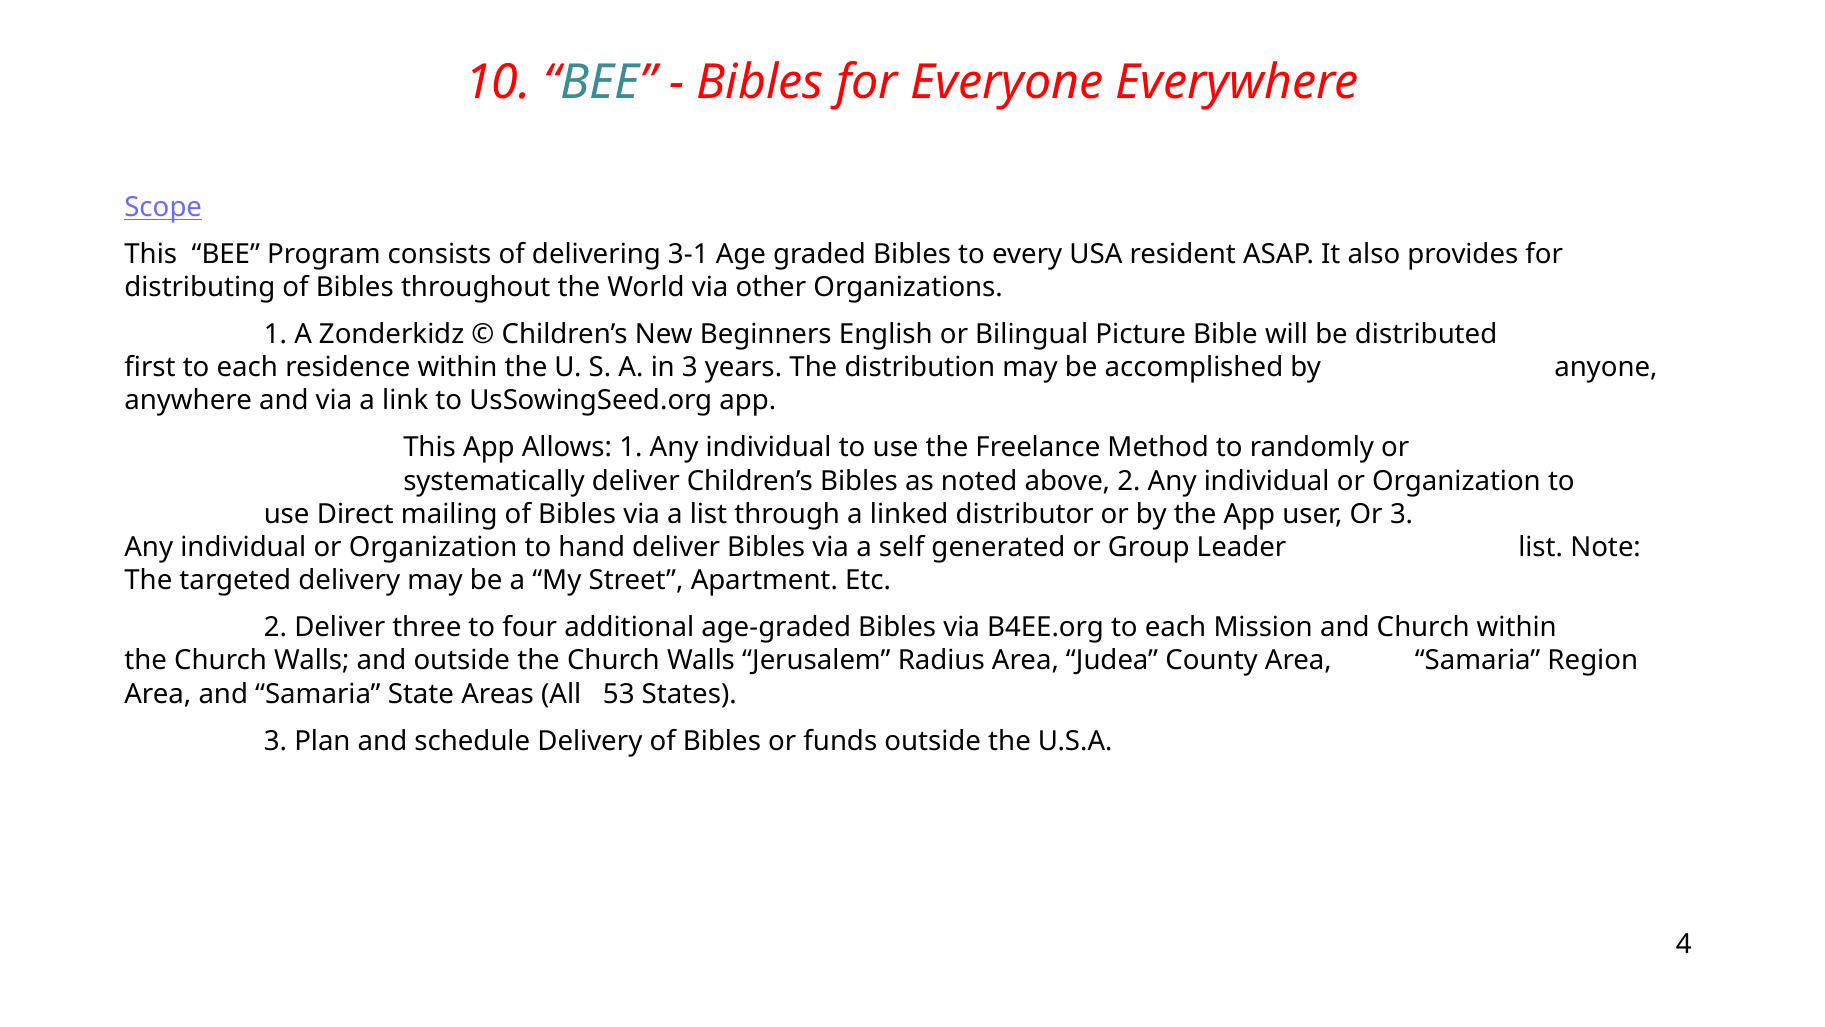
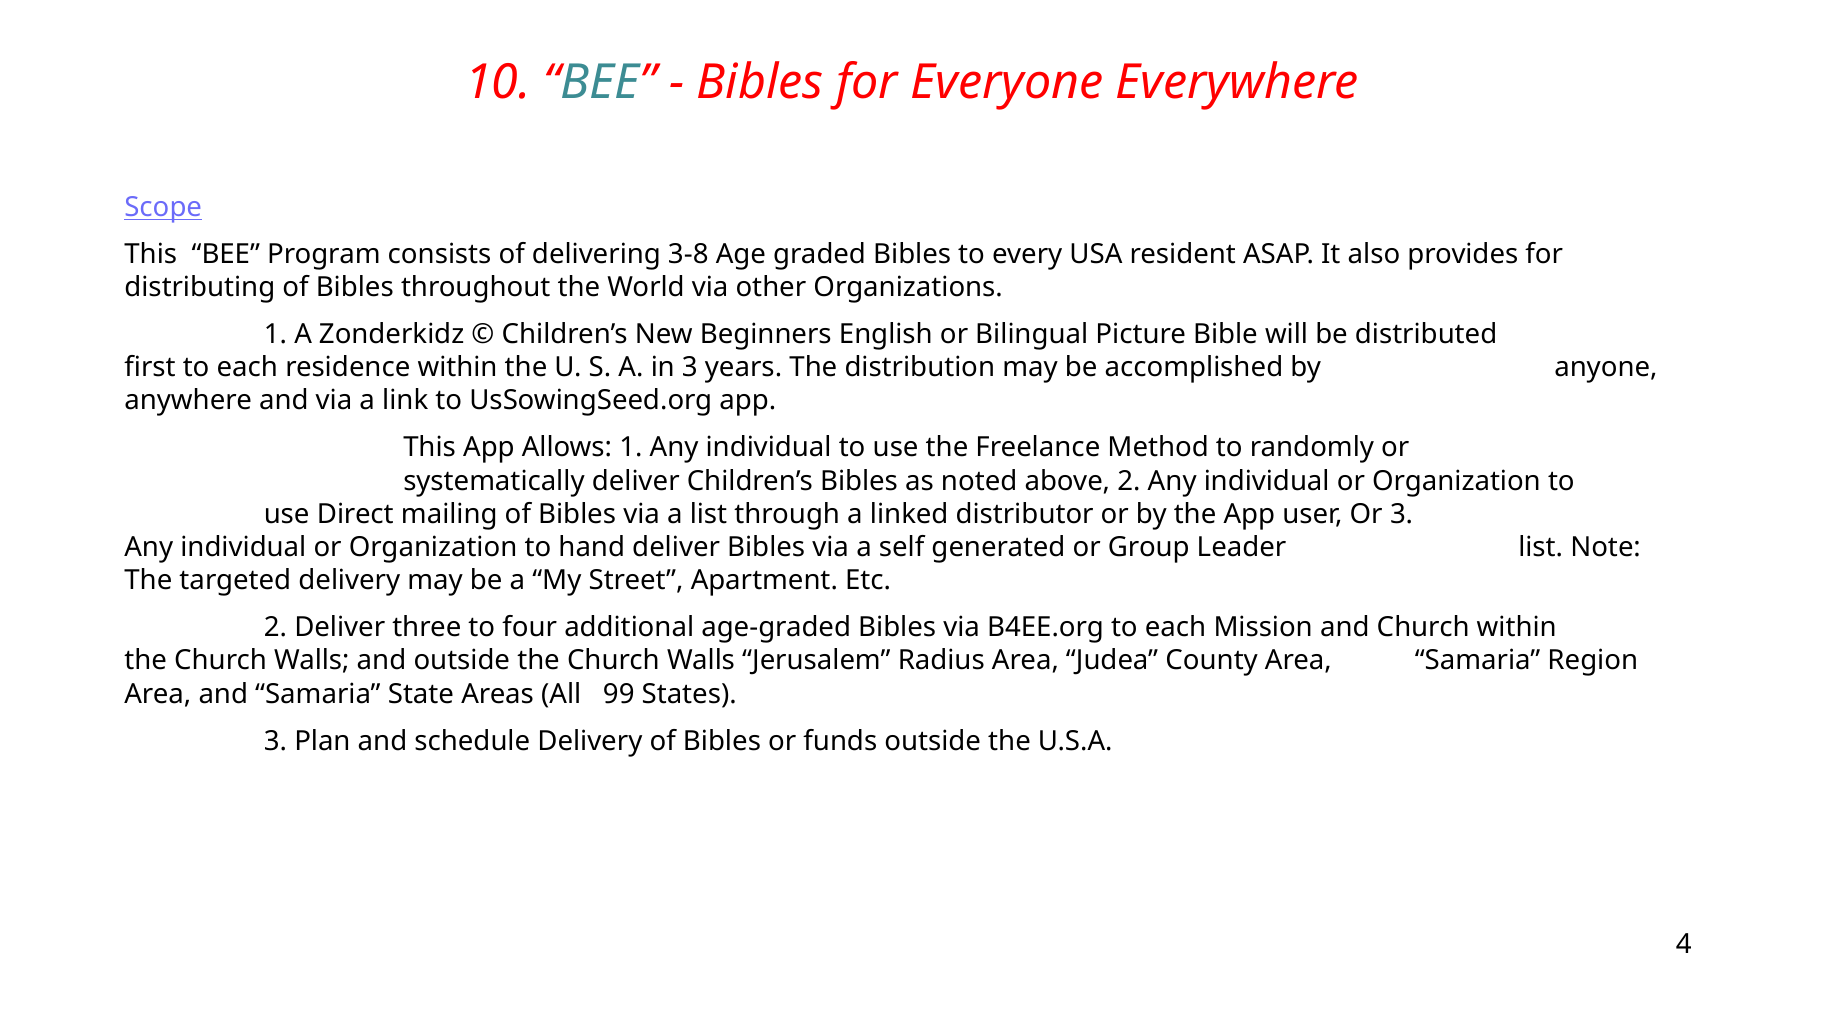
3-1: 3-1 -> 3-8
53: 53 -> 99
